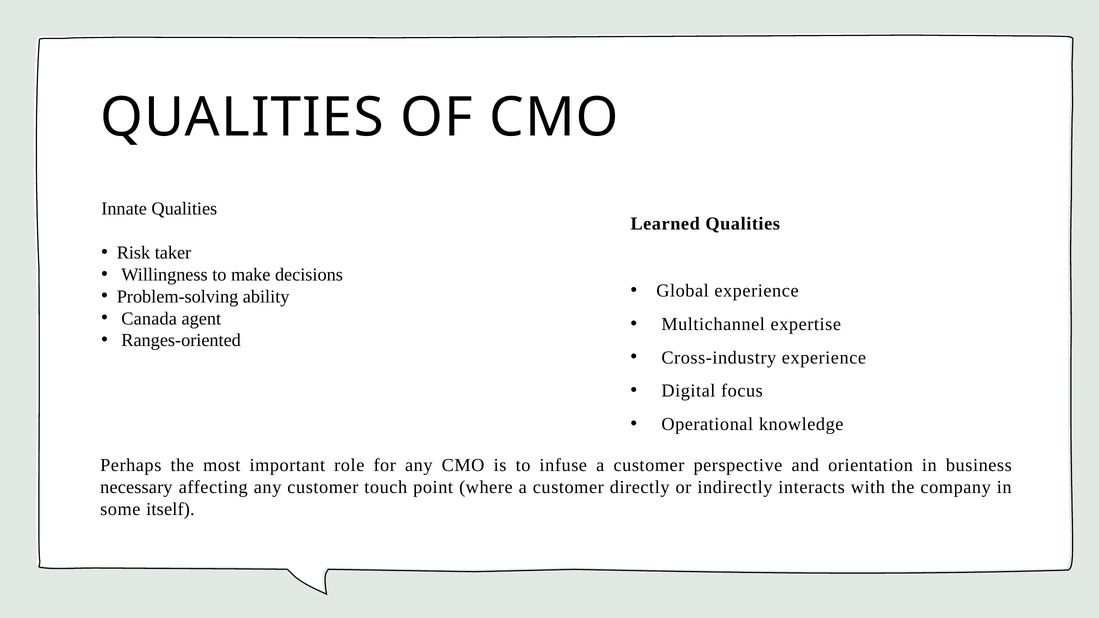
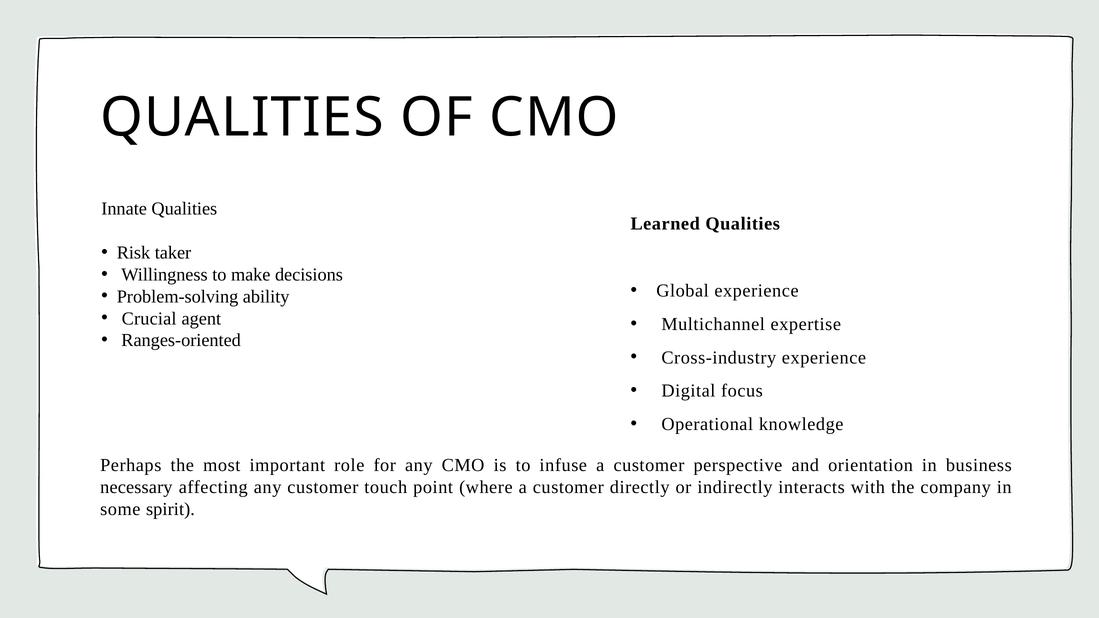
Canada: Canada -> Crucial
itself: itself -> spirit
